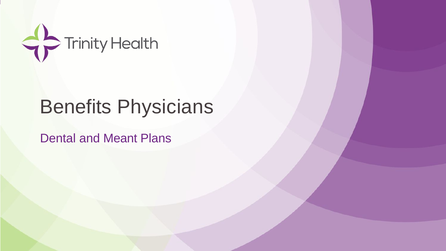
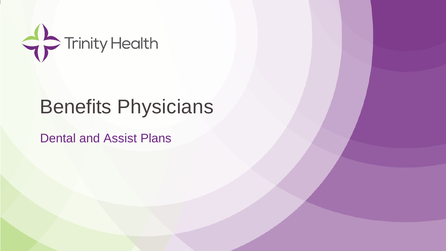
Meant: Meant -> Assist
